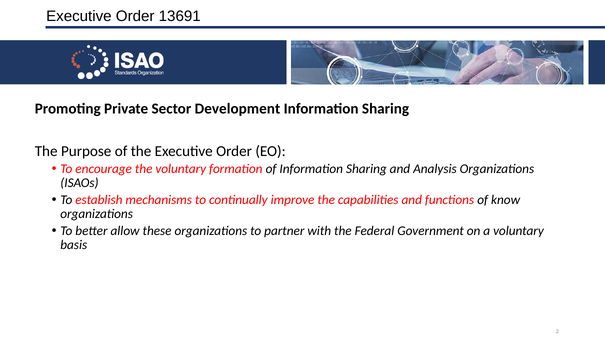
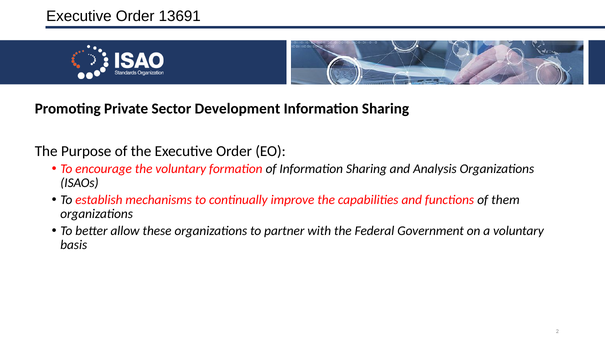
know: know -> them
